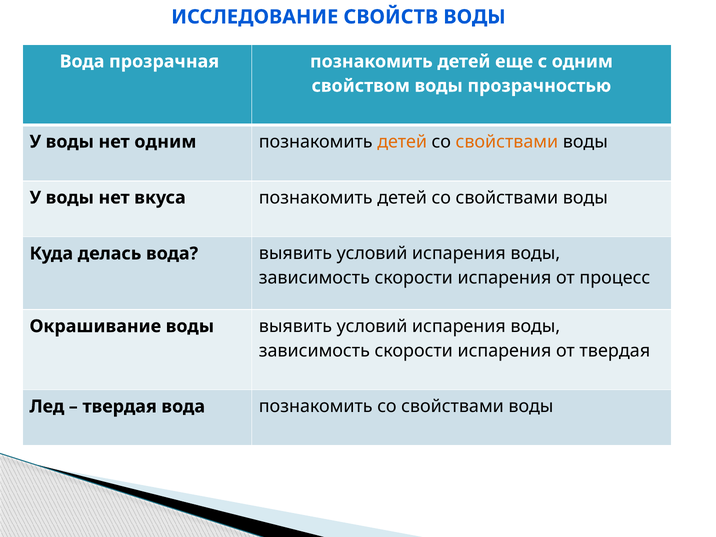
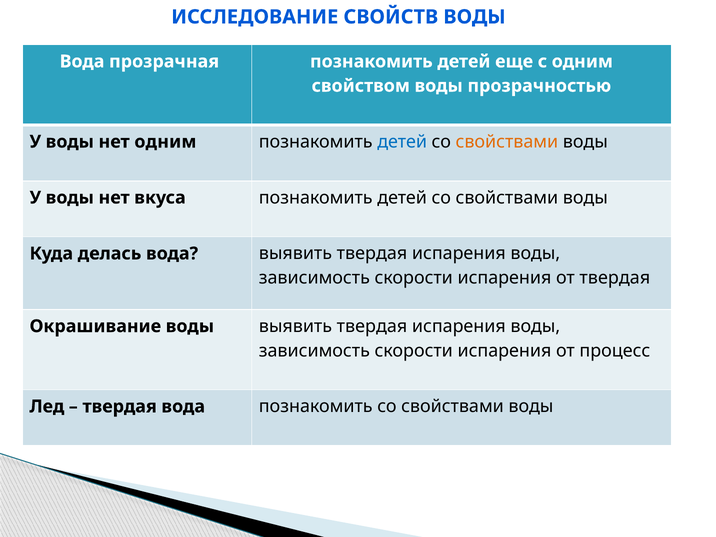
детей at (402, 142) colour: orange -> blue
вода выявить условий: условий -> твердая
от процесс: процесс -> твердая
воды выявить условий: условий -> твердая
от твердая: твердая -> процесс
